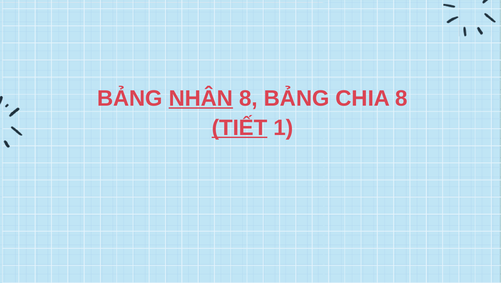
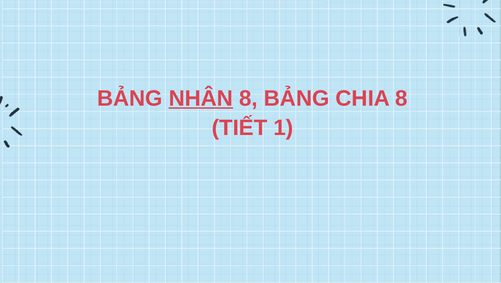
TIẾT underline: present -> none
